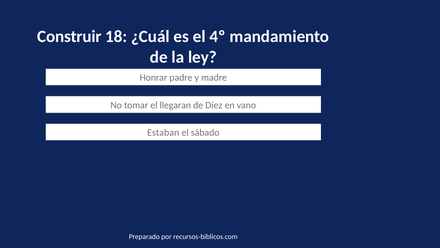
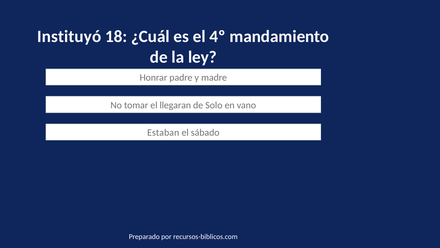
Construir: Construir -> Instituyó
Diez: Diez -> Solo
